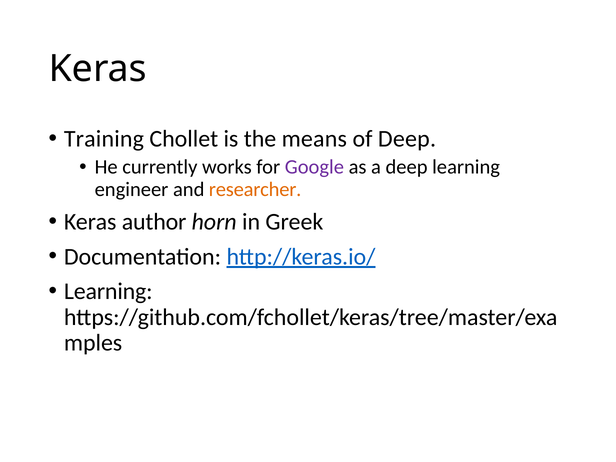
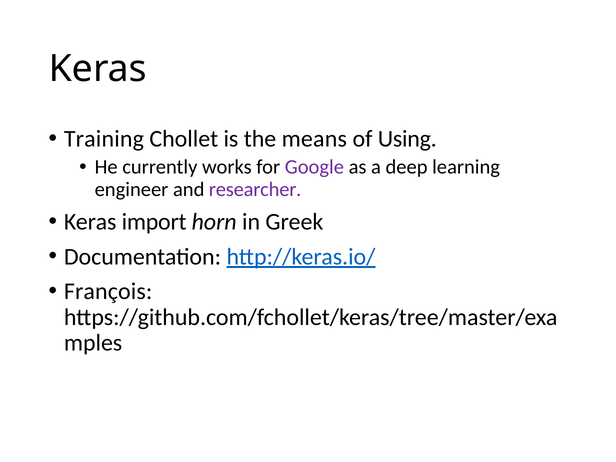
of Deep: Deep -> Using
researcher colour: orange -> purple
author: author -> import
Learning at (108, 291): Learning -> François
